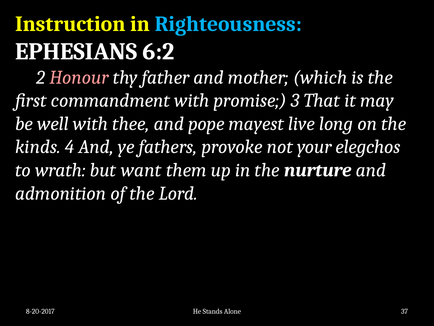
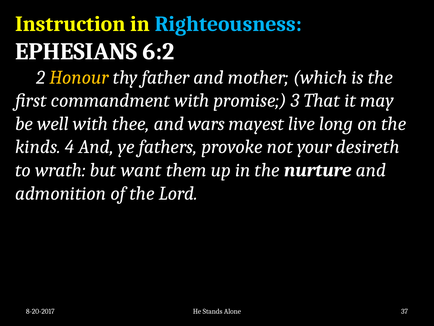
Honour colour: pink -> yellow
pope: pope -> wars
elegchos: elegchos -> desireth
